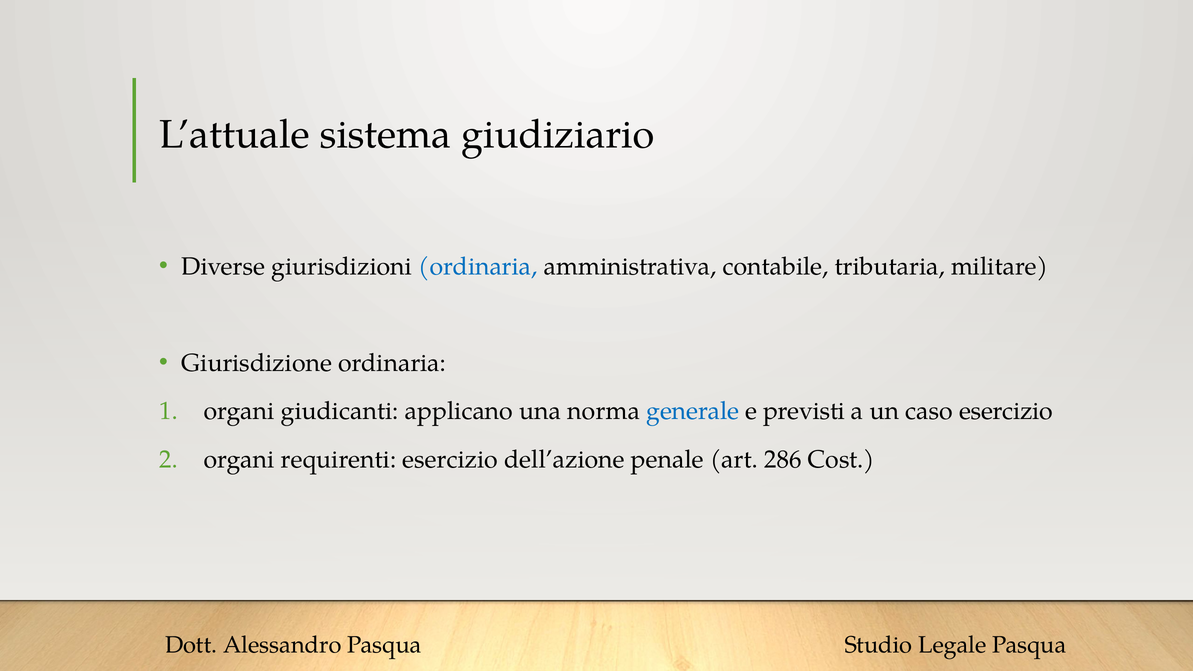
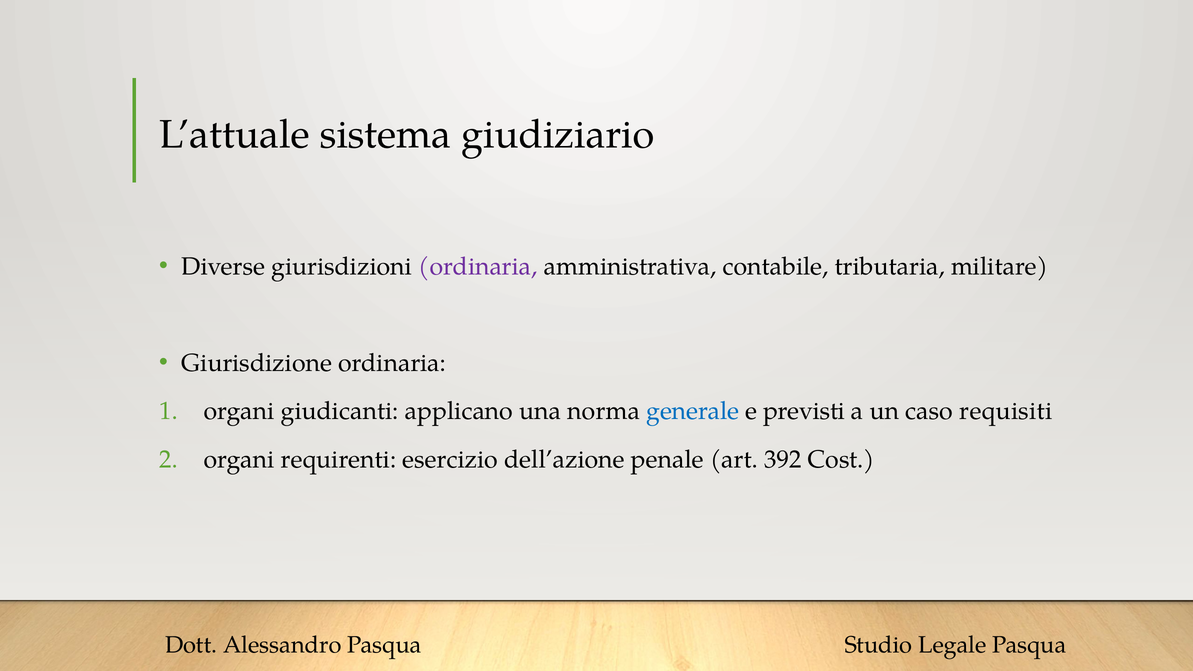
ordinaria at (478, 267) colour: blue -> purple
caso esercizio: esercizio -> requisiti
286: 286 -> 392
